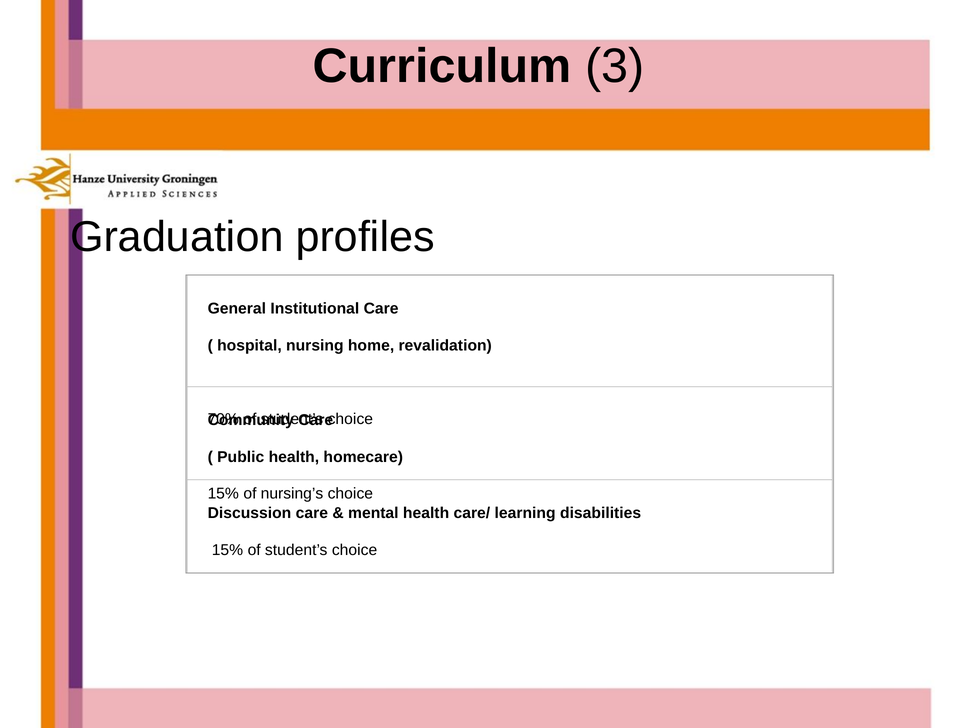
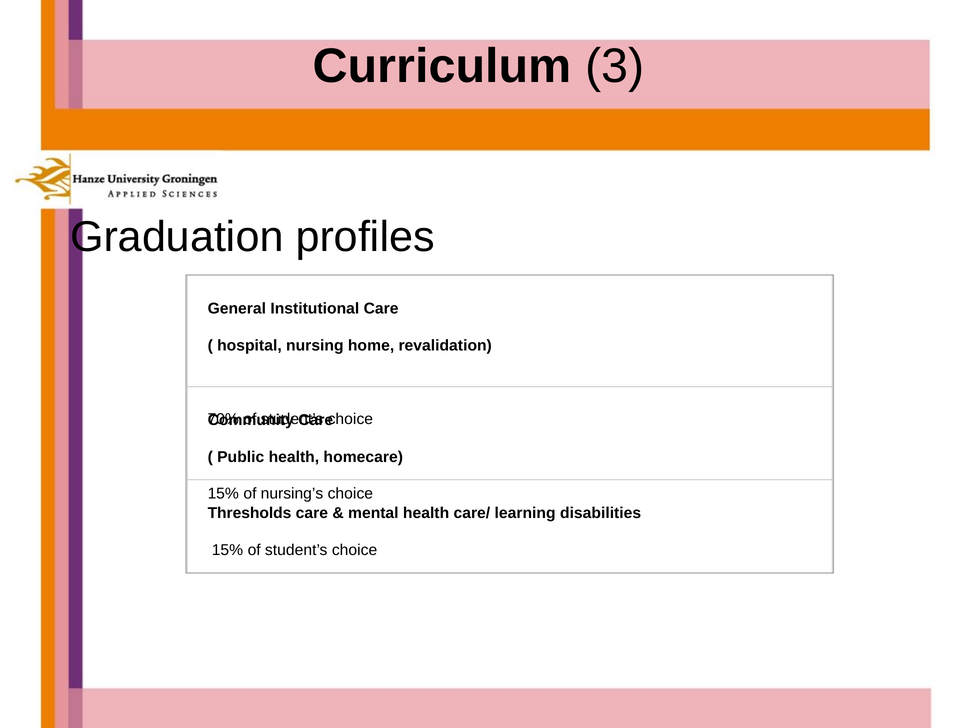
Discussion: Discussion -> Thresholds
